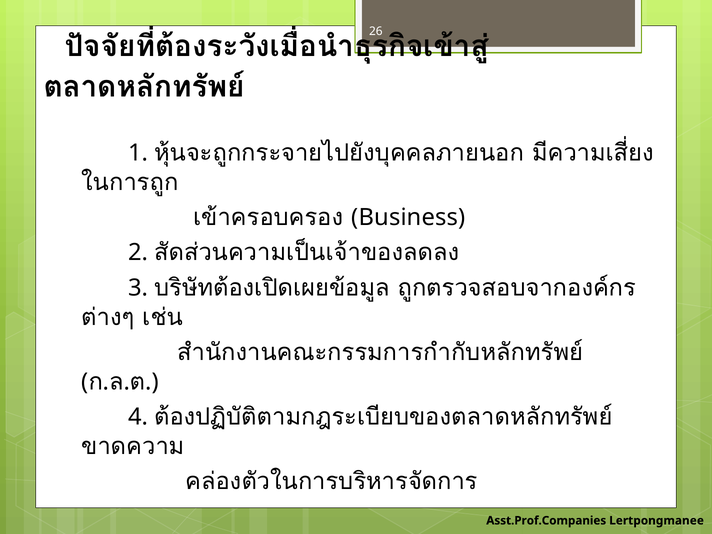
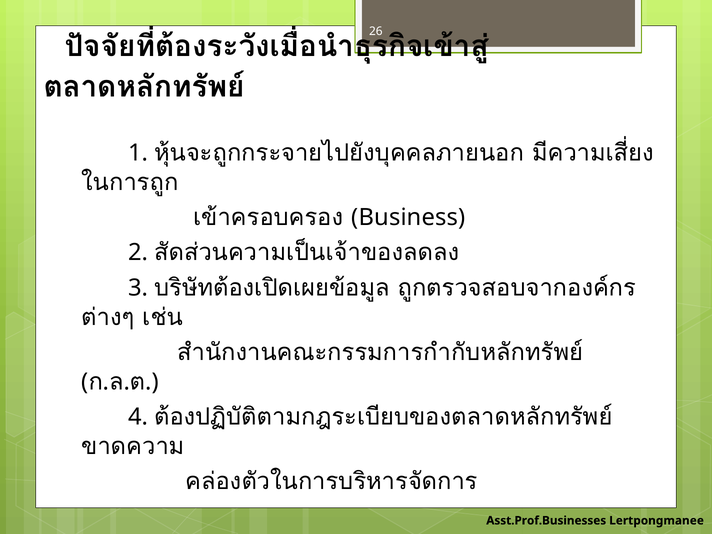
Asst.Prof.Companies: Asst.Prof.Companies -> Asst.Prof.Businesses
